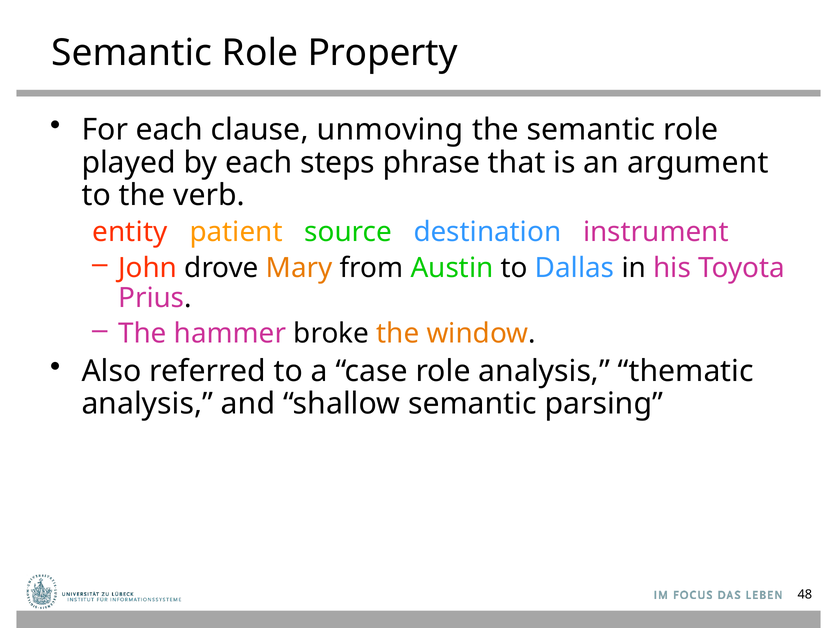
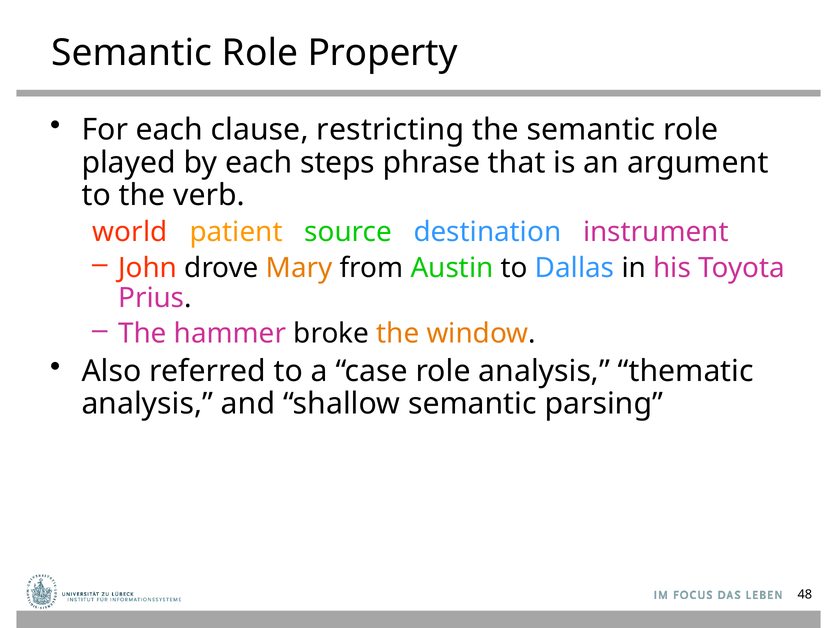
unmoving: unmoving -> restricting
entity: entity -> world
